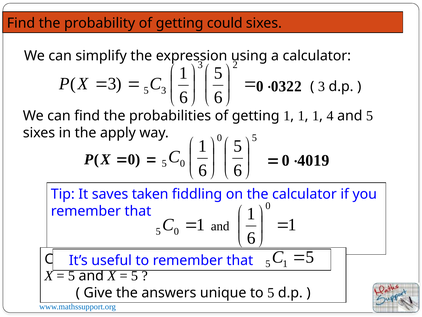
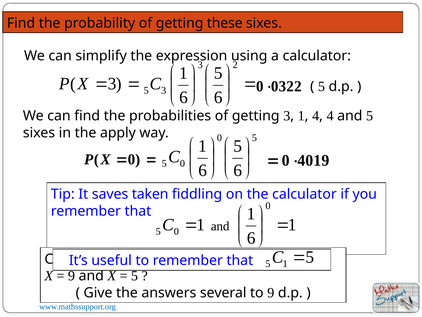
could: could -> these
3 at (321, 86): 3 -> 5
getting 1: 1 -> 3
1 at (316, 116): 1 -> 4
5 at (71, 276): 5 -> 9
unique: unique -> several
to 5: 5 -> 9
